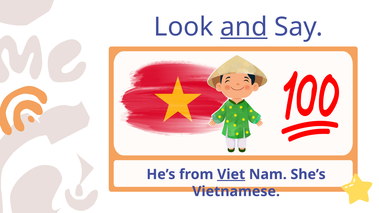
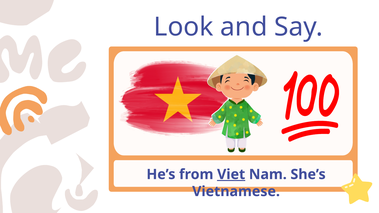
and underline: present -> none
